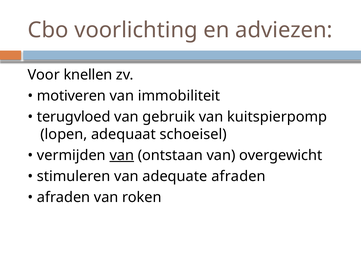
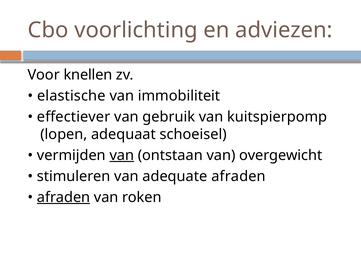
motiveren: motiveren -> elastische
terugvloed: terugvloed -> effectiever
afraden at (64, 197) underline: none -> present
